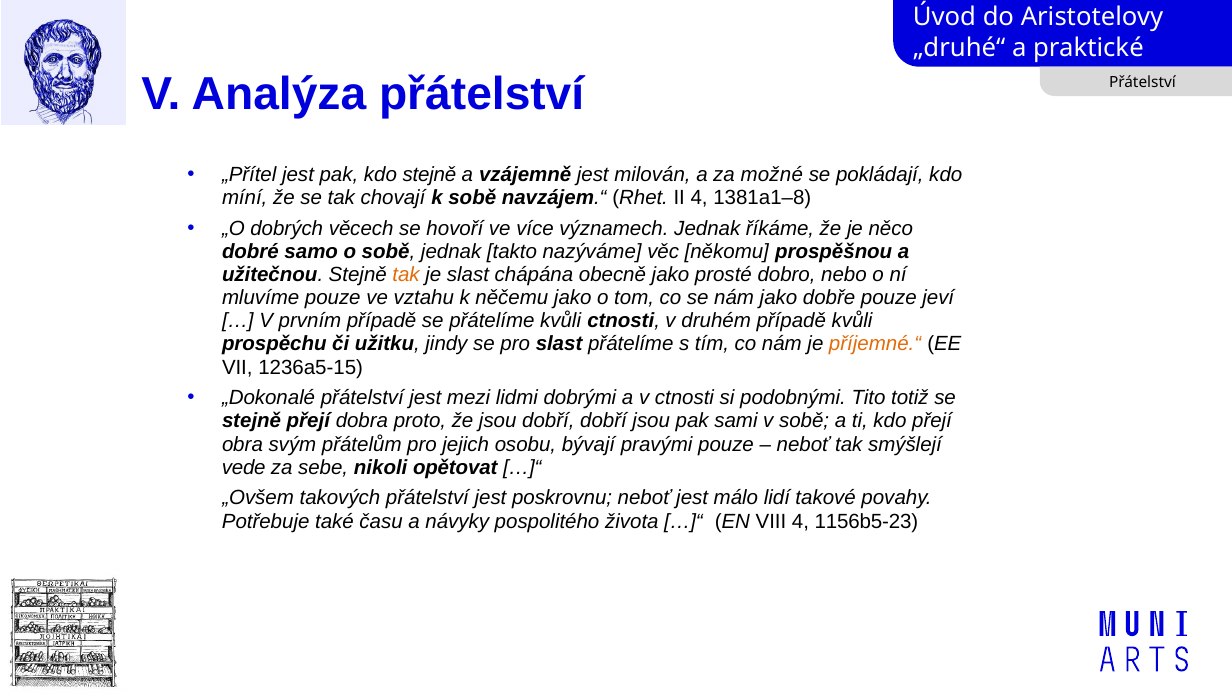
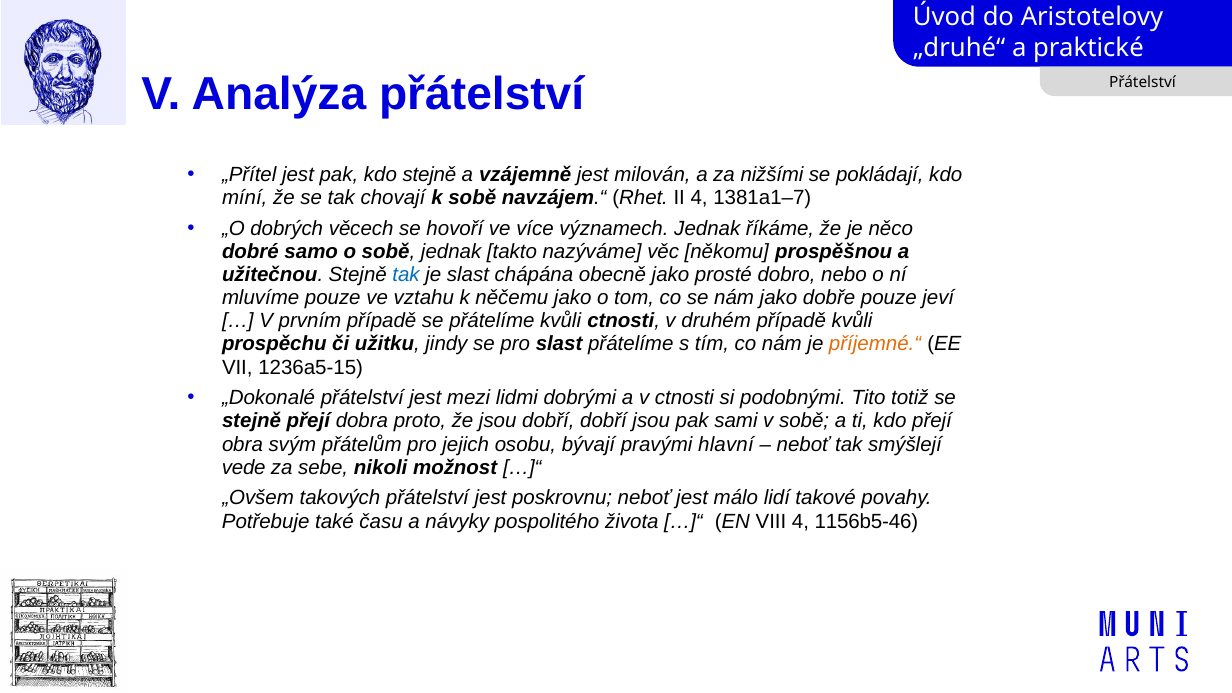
možné: možné -> nižšími
1381a1–8: 1381a1–8 -> 1381a1–7
tak at (406, 275) colour: orange -> blue
pravými pouze: pouze -> hlavní
opětovat: opětovat -> možnost
1156b5-23: 1156b5-23 -> 1156b5-46
